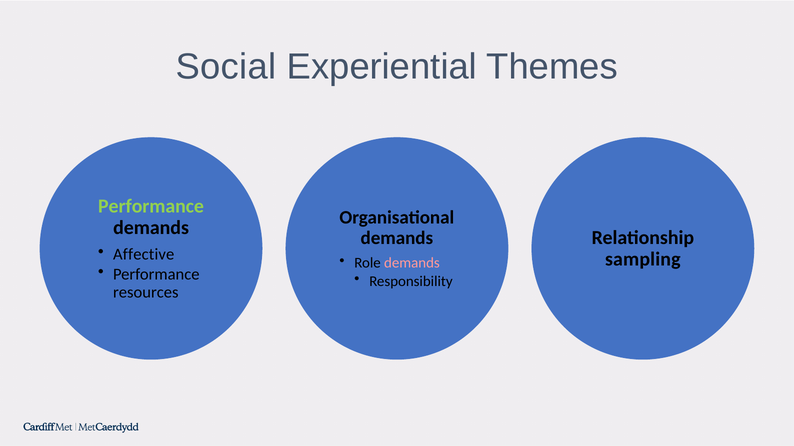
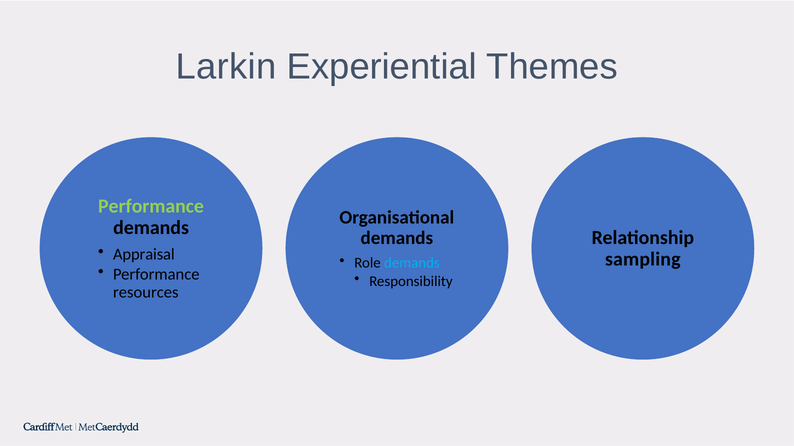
Social: Social -> Larkin
Affective: Affective -> Appraisal
demands at (412, 263) colour: pink -> light blue
